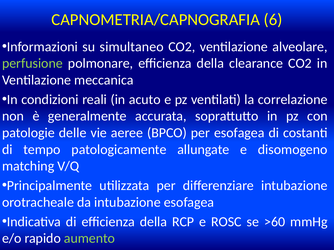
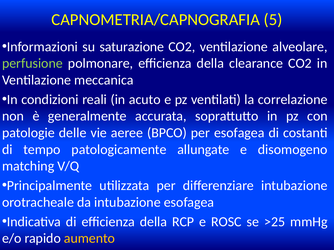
6: 6 -> 5
simultaneo: simultaneo -> saturazione
>60: >60 -> >25
aumento colour: light green -> yellow
